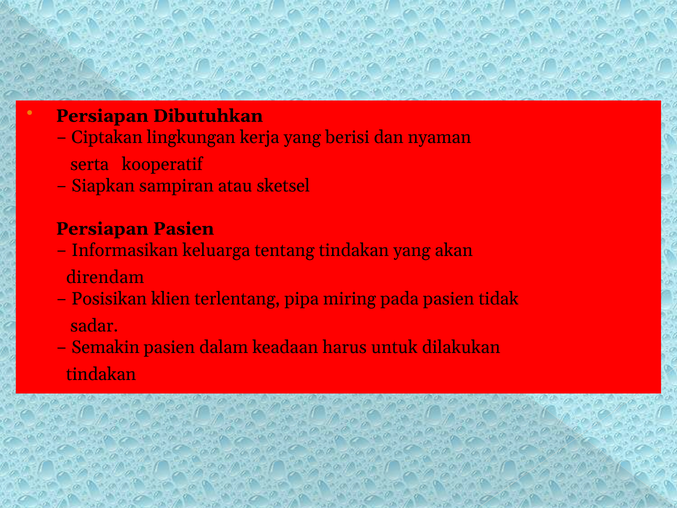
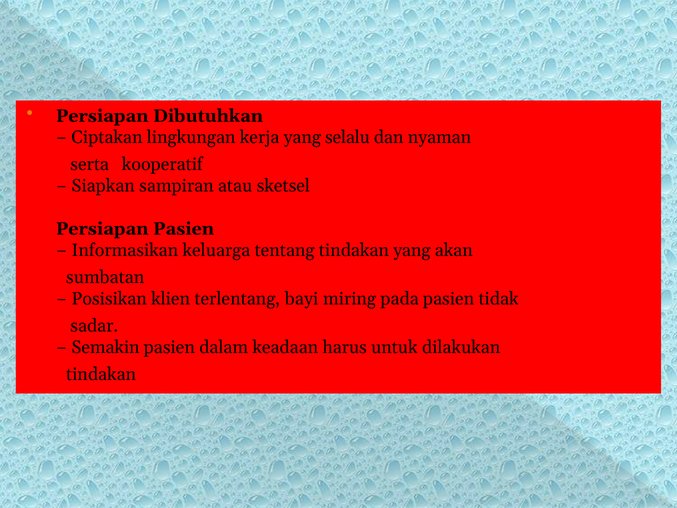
berisi: berisi -> selalu
direndam: direndam -> sumbatan
pipa: pipa -> bayi
